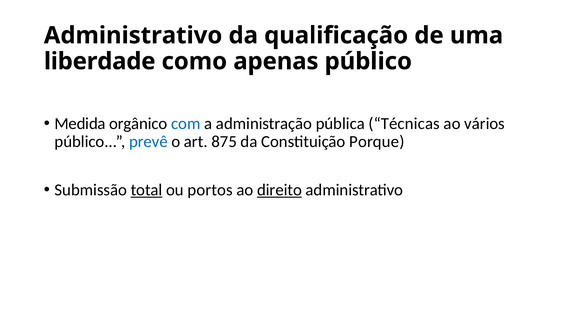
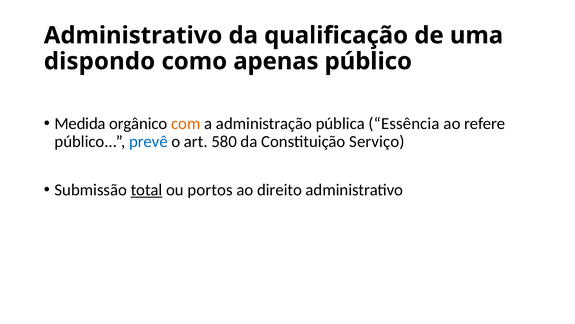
liberdade: liberdade -> dispondo
com colour: blue -> orange
Técnicas: Técnicas -> Essência
vários: vários -> refere
875: 875 -> 580
Porque: Porque -> Serviço
direito underline: present -> none
